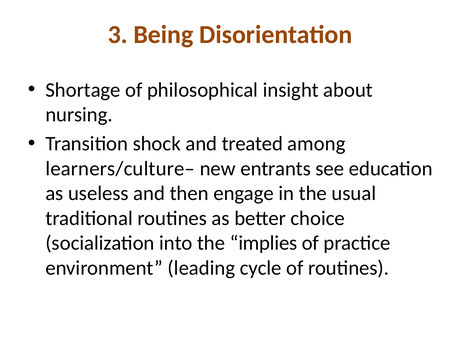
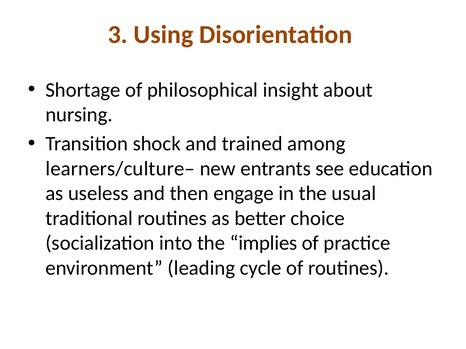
Being: Being -> Using
treated: treated -> trained
